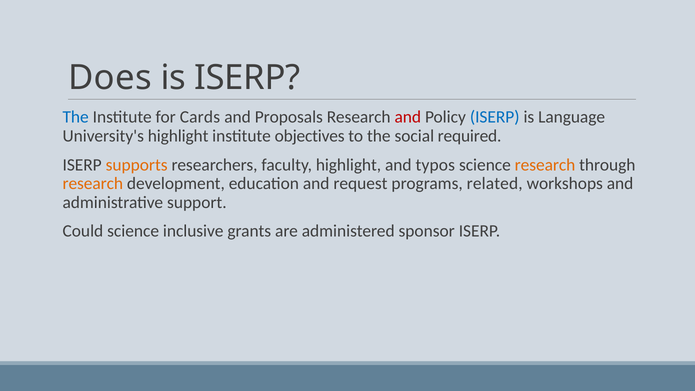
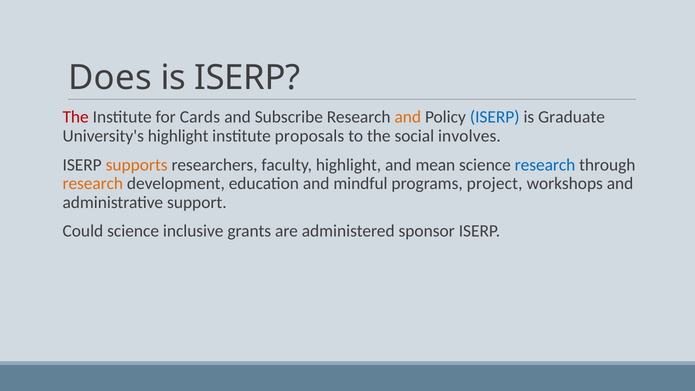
The at (76, 117) colour: blue -> red
Proposals: Proposals -> Subscribe
and at (408, 117) colour: red -> orange
Language: Language -> Graduate
objectives: objectives -> proposals
required: required -> involves
typos: typos -> mean
research at (545, 165) colour: orange -> blue
request: request -> mindful
related: related -> project
